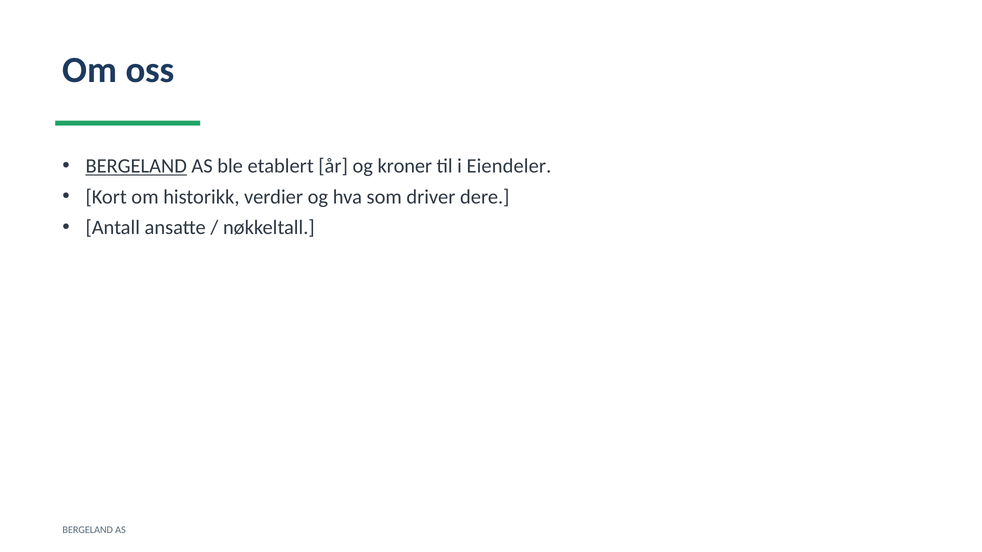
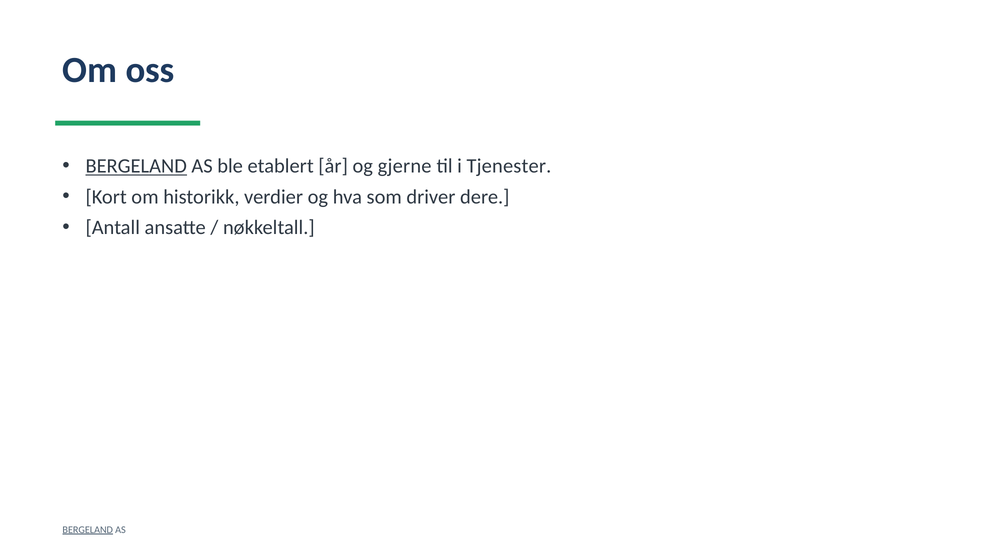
kroner: kroner -> gjerne
Eiendeler: Eiendeler -> Tjenester
BERGELAND at (88, 530) underline: none -> present
